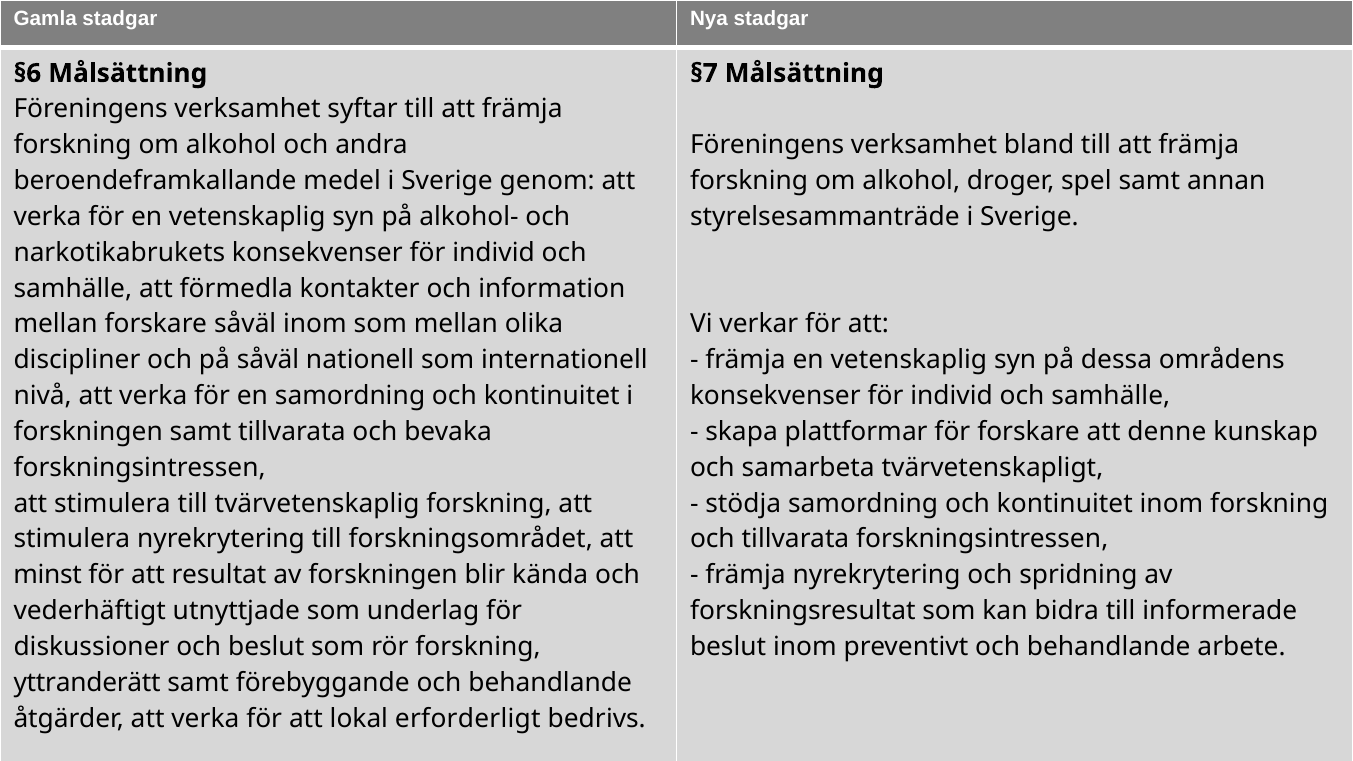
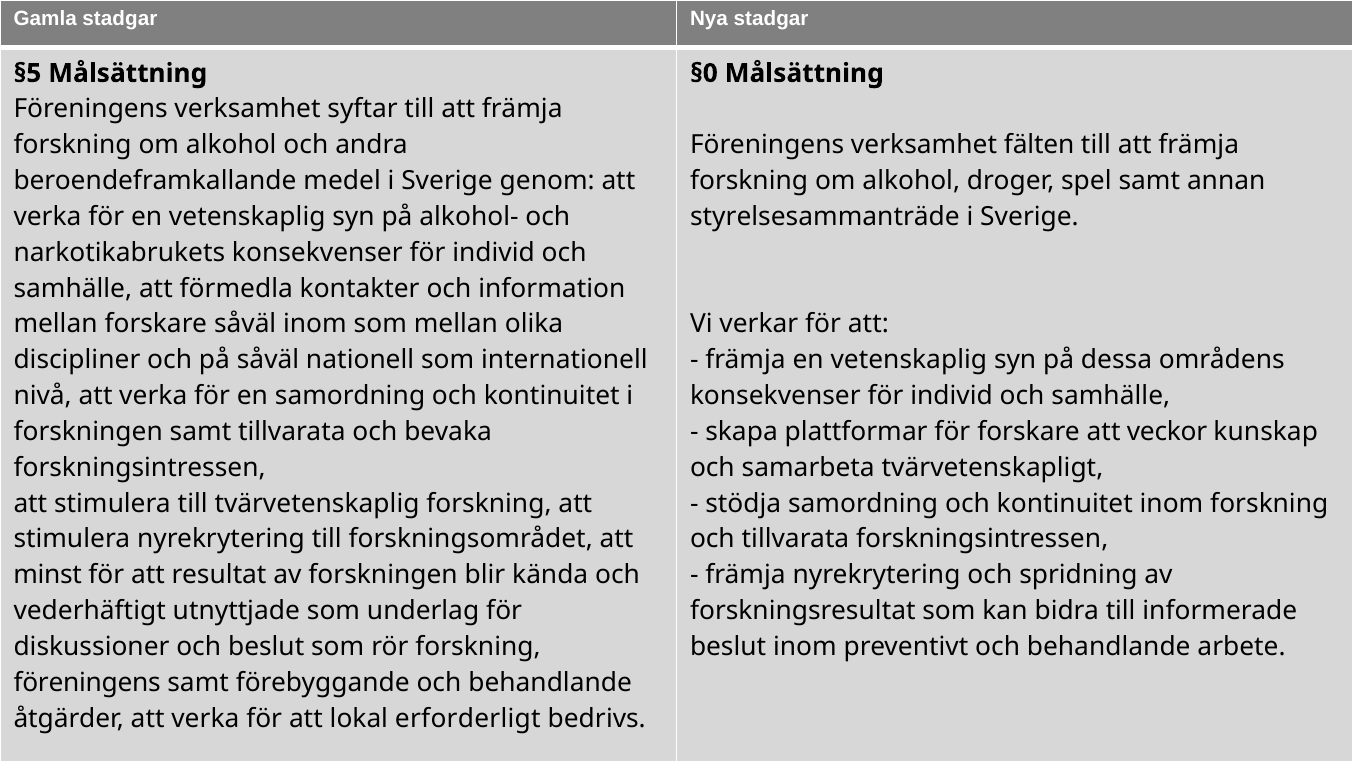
§6: §6 -> §5
§7: §7 -> §0
verksamhet bland: bland -> fälten
denne: denne -> veckor
yttranderätt at (87, 683): yttranderätt -> föreningens
